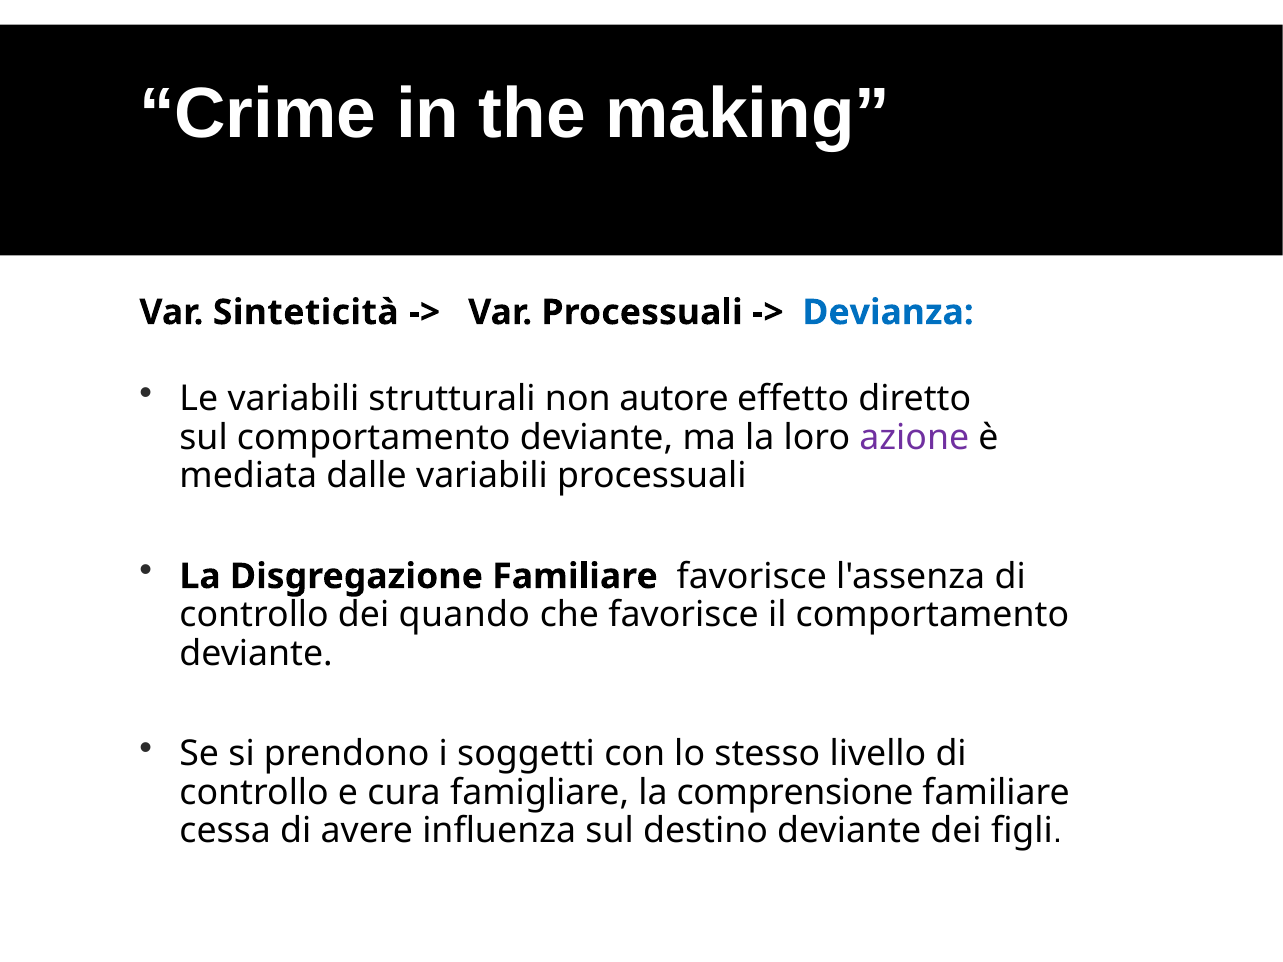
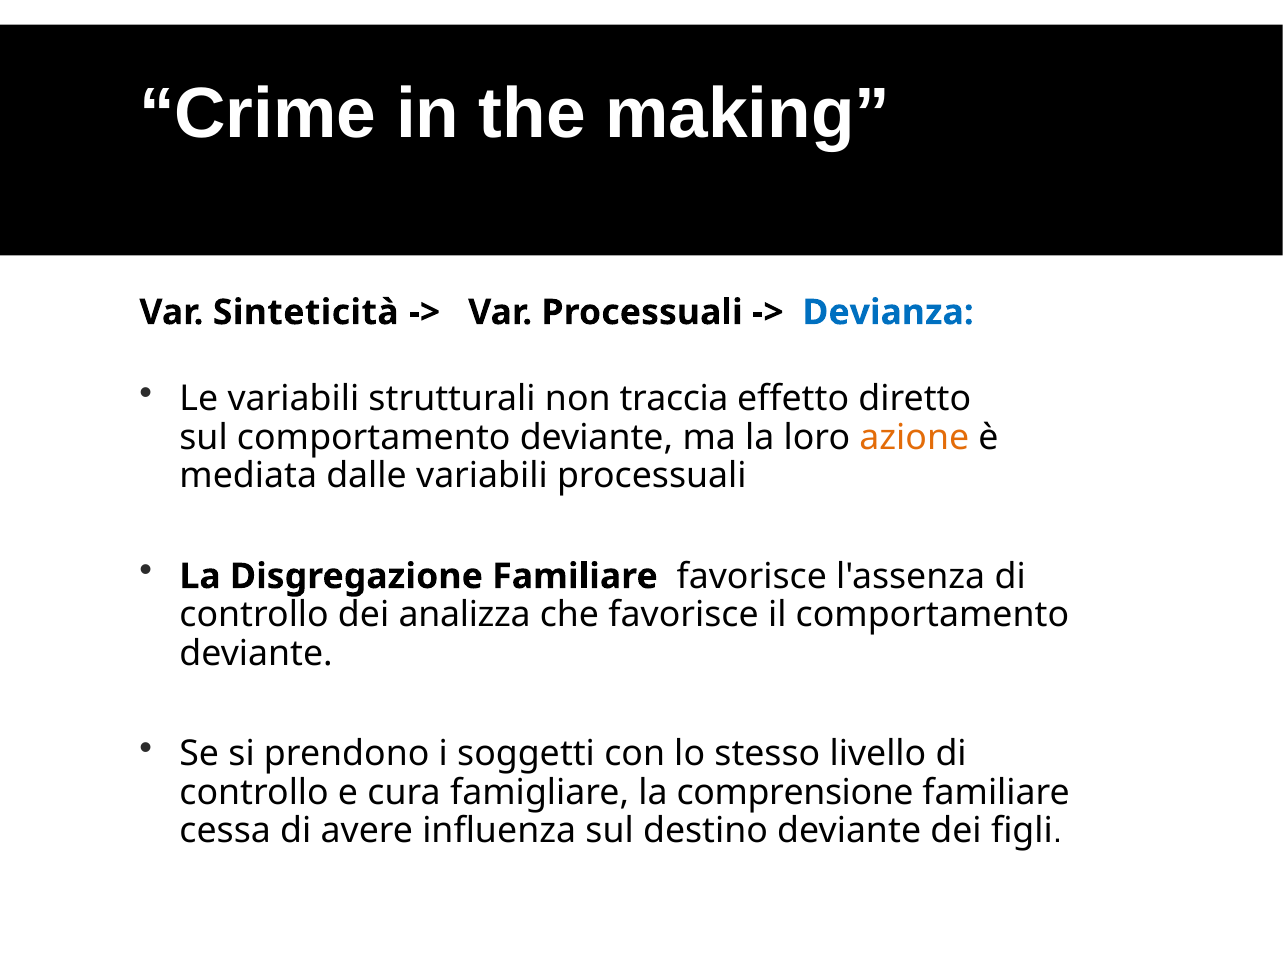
autore: autore -> traccia
azione colour: purple -> orange
quando: quando -> analizza
